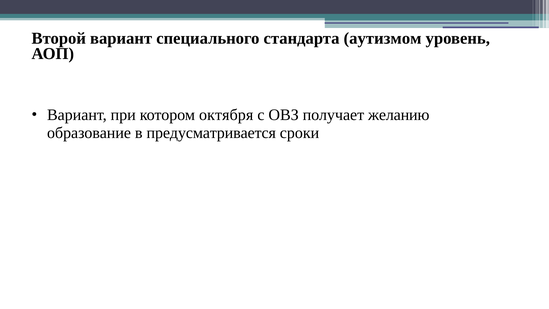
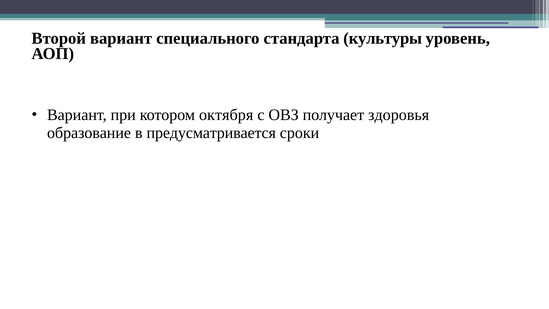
аутизмом: аутизмом -> культуры
желанию: желанию -> здоровья
